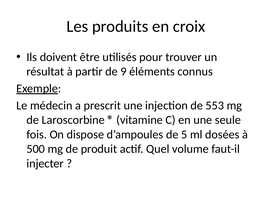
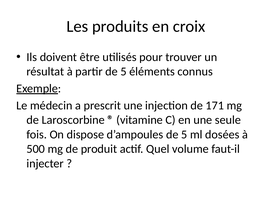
partir de 9: 9 -> 5
553: 553 -> 171
